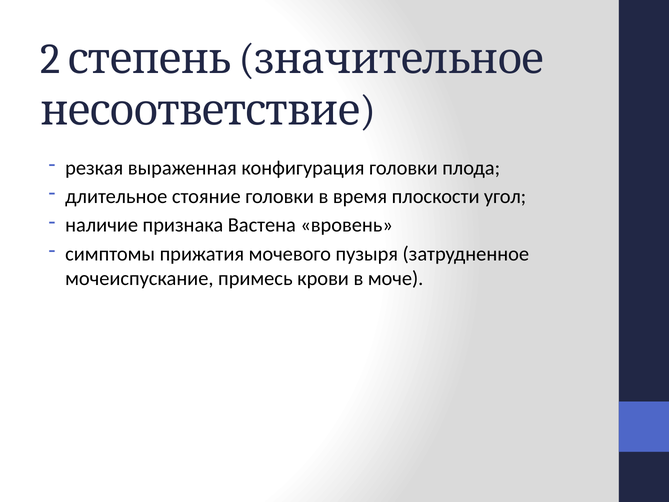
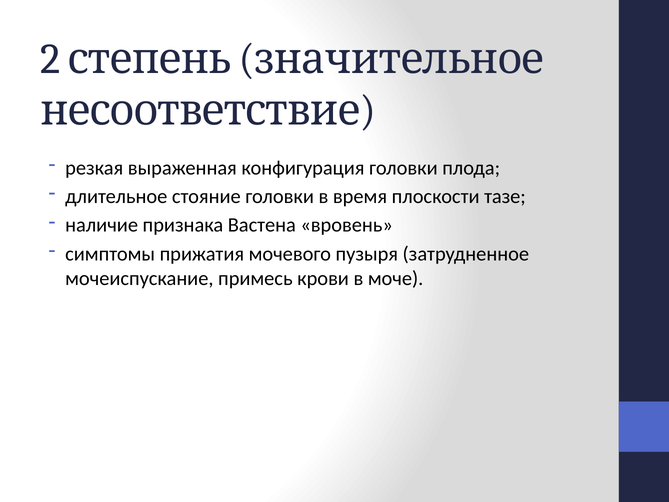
угол: угол -> тазе
